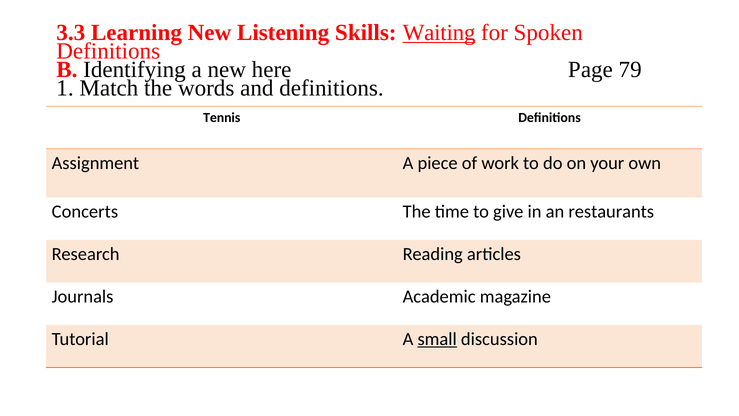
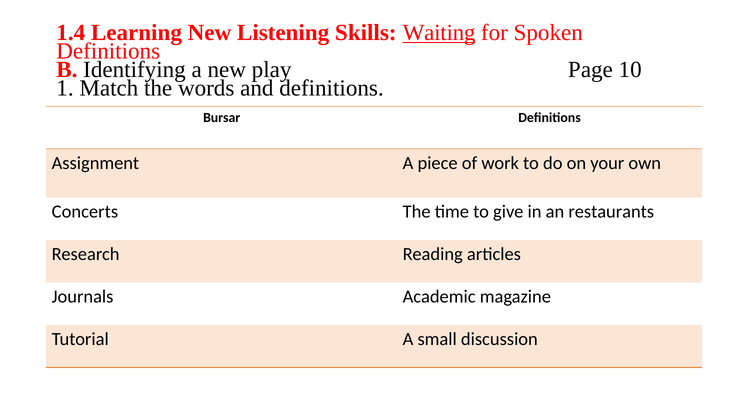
3.3: 3.3 -> 1.4
here: here -> play
79: 79 -> 10
Tennis: Tennis -> Bursar
small underline: present -> none
